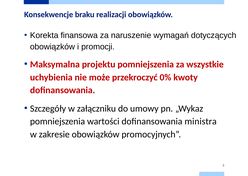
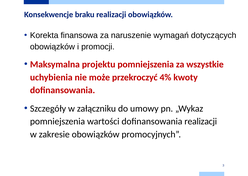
0%: 0% -> 4%
dofinansowania ministra: ministra -> realizacji
